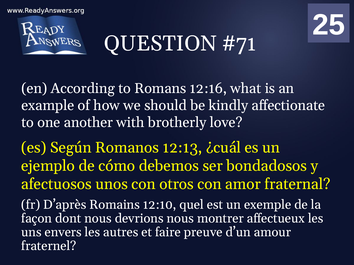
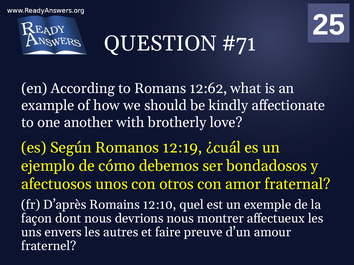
12:16: 12:16 -> 12:62
12:13: 12:13 -> 12:19
